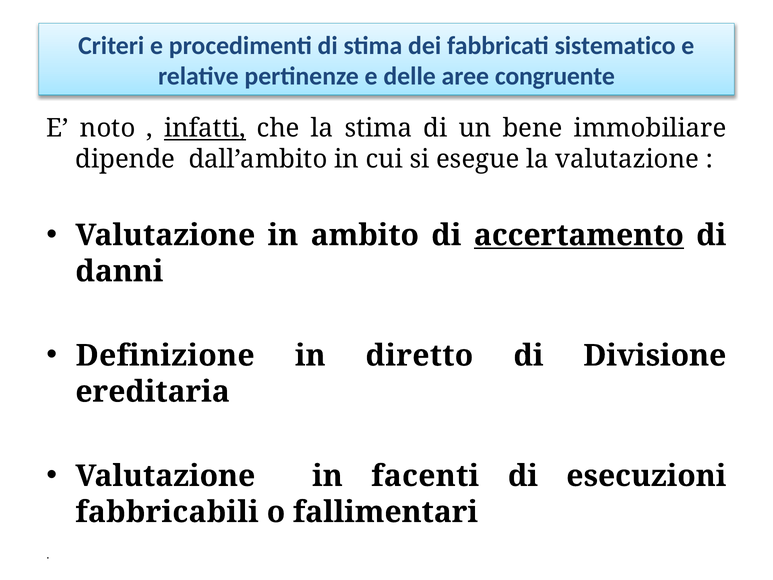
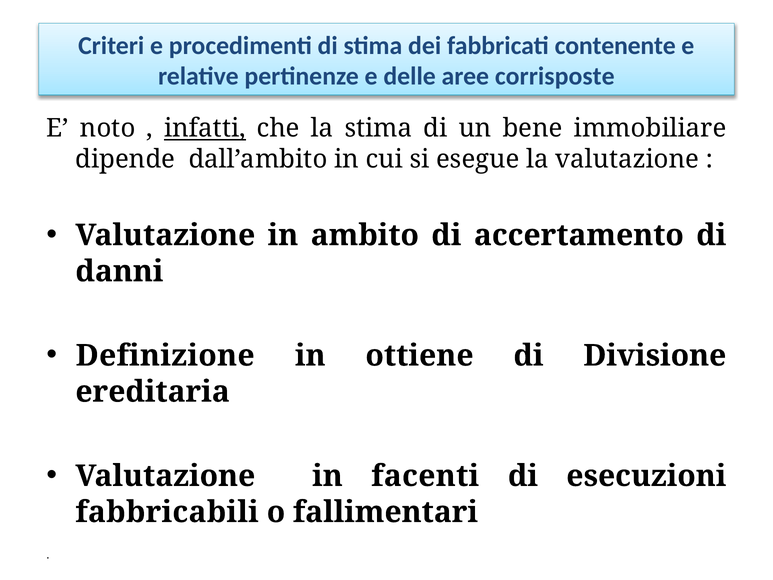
sistematico: sistematico -> contenente
congruente: congruente -> corrisposte
accertamento underline: present -> none
diretto: diretto -> ottiene
